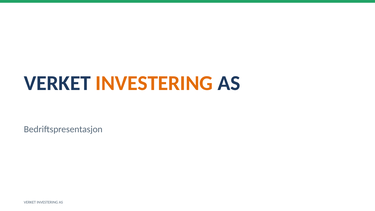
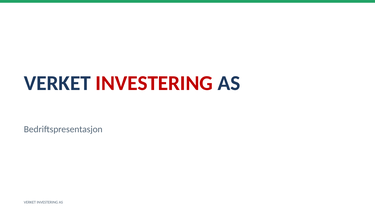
INVESTERING at (154, 83) colour: orange -> red
